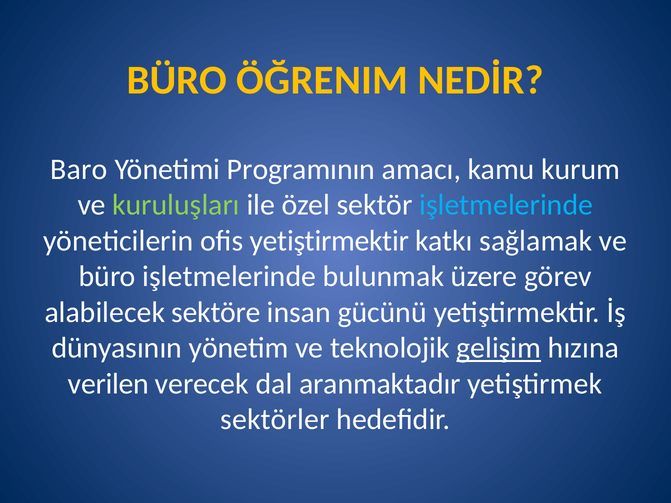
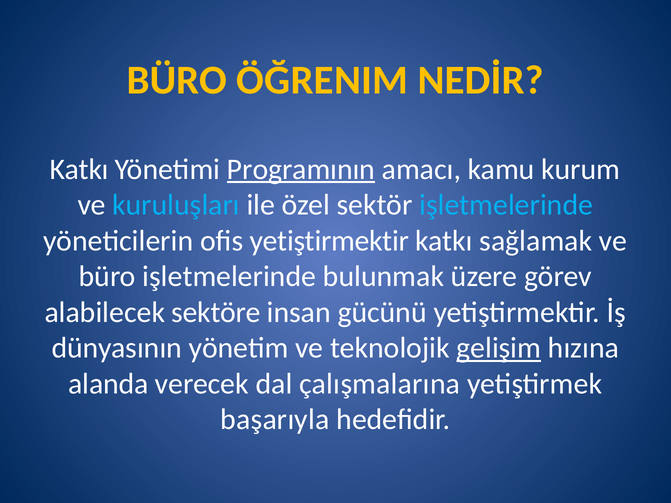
Baro at (79, 169): Baro -> Katkı
Programının underline: none -> present
kuruluşları colour: light green -> light blue
verilen: verilen -> alanda
aranmaktadır: aranmaktadır -> çalışmalarına
sektörler: sektörler -> başarıyla
